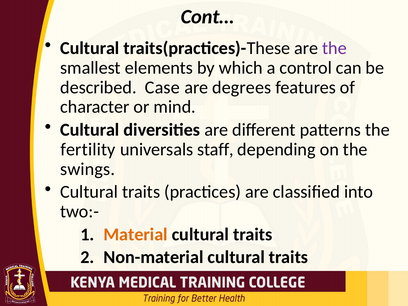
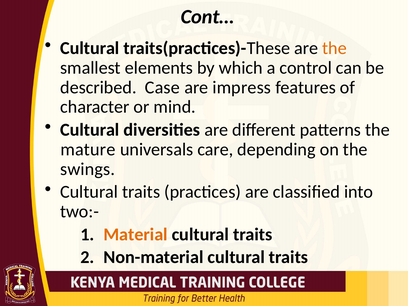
the at (334, 48) colour: purple -> orange
degrees: degrees -> impress
fertility: fertility -> mature
staff: staff -> care
